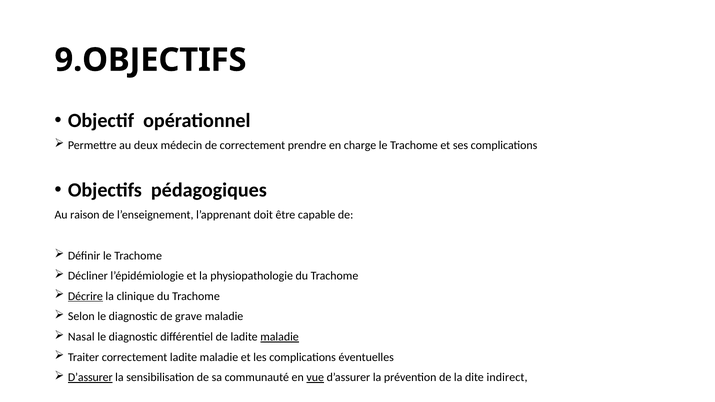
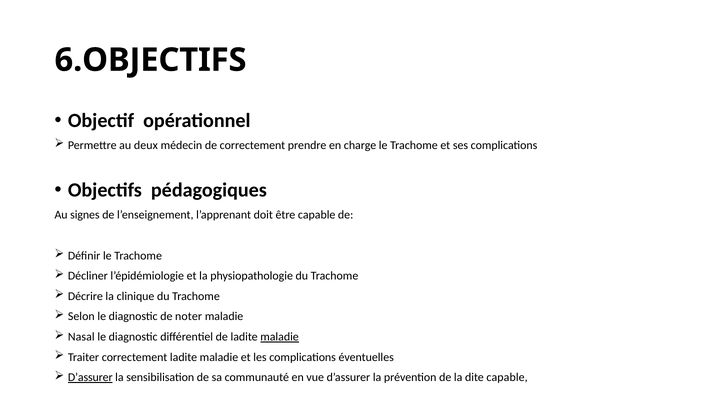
9.OBJECTIFS: 9.OBJECTIFS -> 6.OBJECTIFS
raison: raison -> signes
Décrire underline: present -> none
grave: grave -> noter
vue underline: present -> none
dite indirect: indirect -> capable
